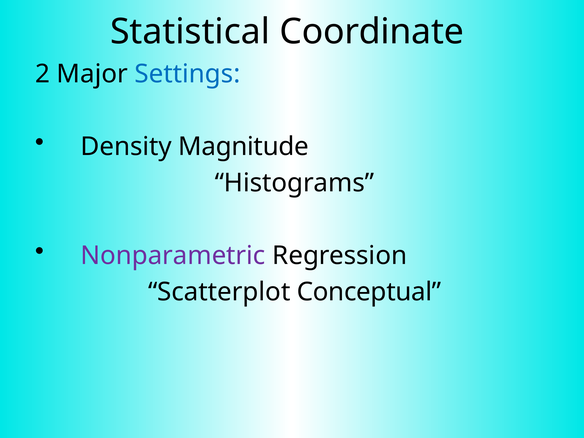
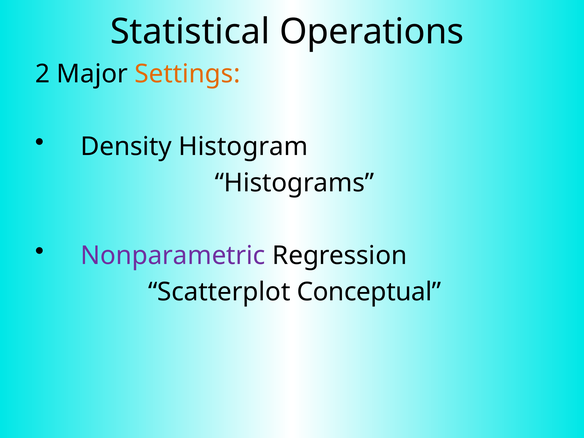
Coordinate: Coordinate -> Operations
Settings colour: blue -> orange
Magnitude: Magnitude -> Histogram
